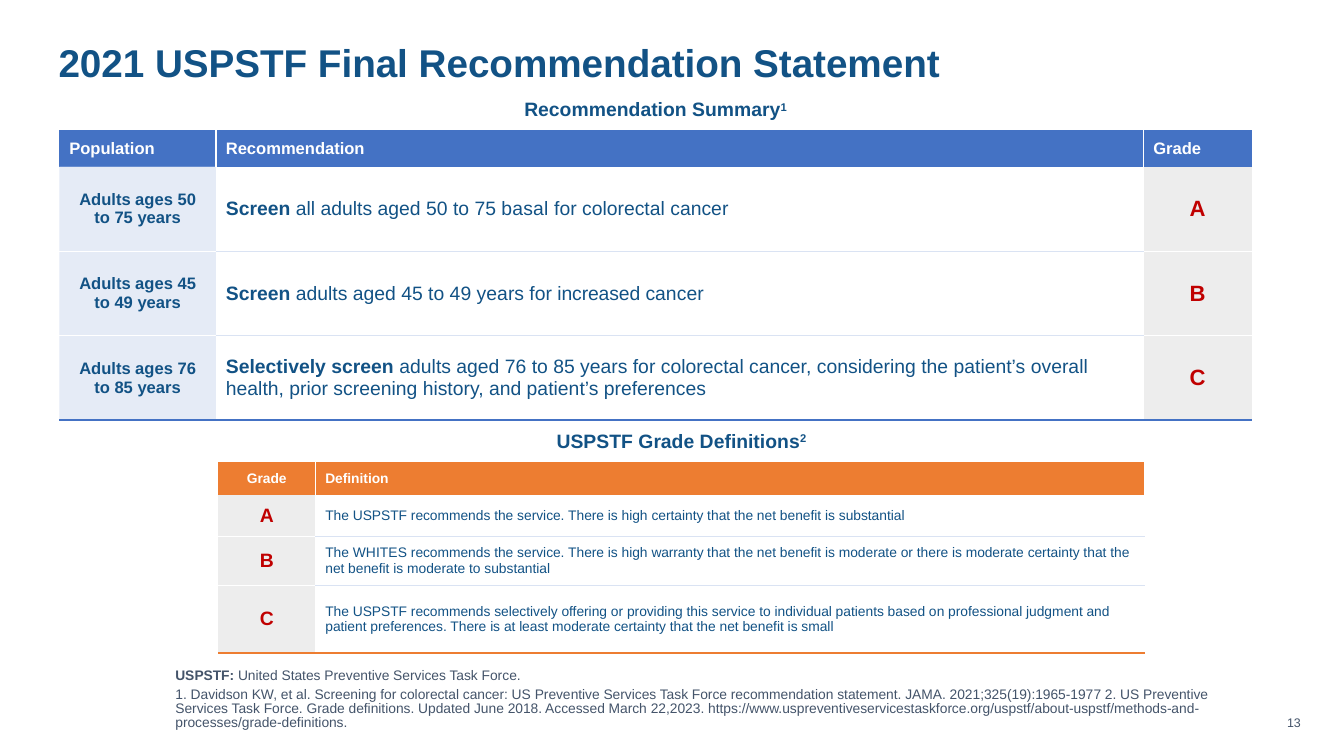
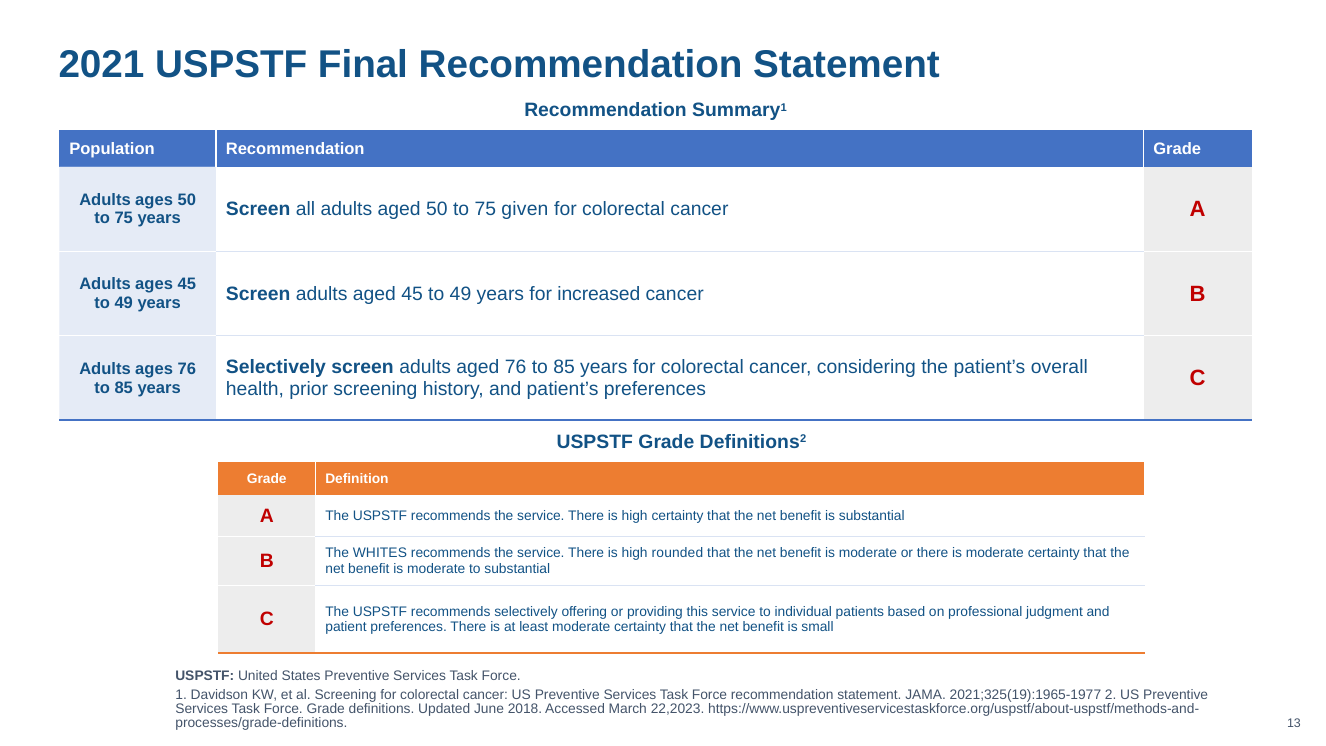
basal: basal -> given
warranty: warranty -> rounded
